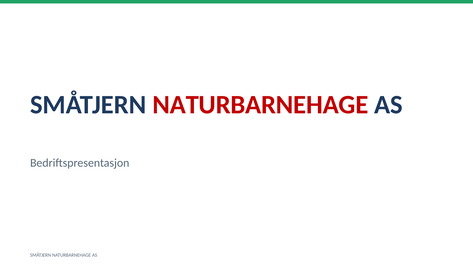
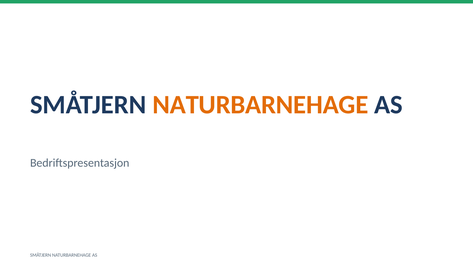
NATURBARNEHAGE at (260, 105) colour: red -> orange
